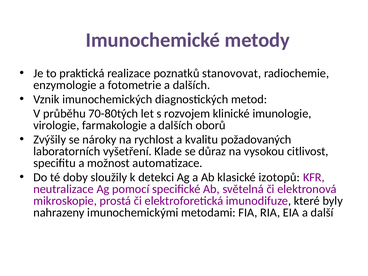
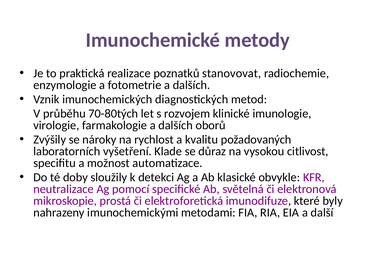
izotopů: izotopů -> obvykle
